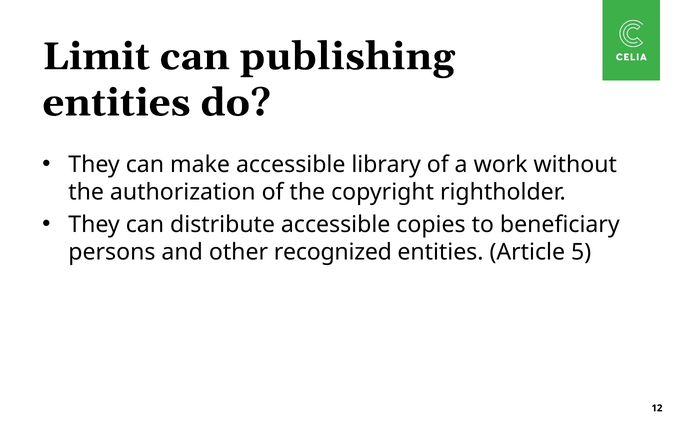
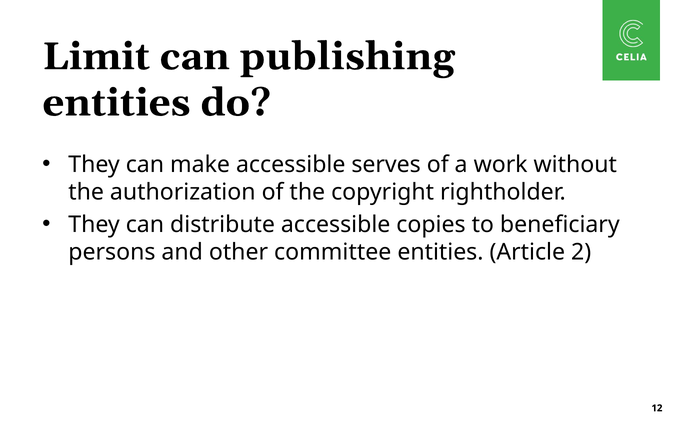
library: library -> serves
recognized: recognized -> committee
5: 5 -> 2
